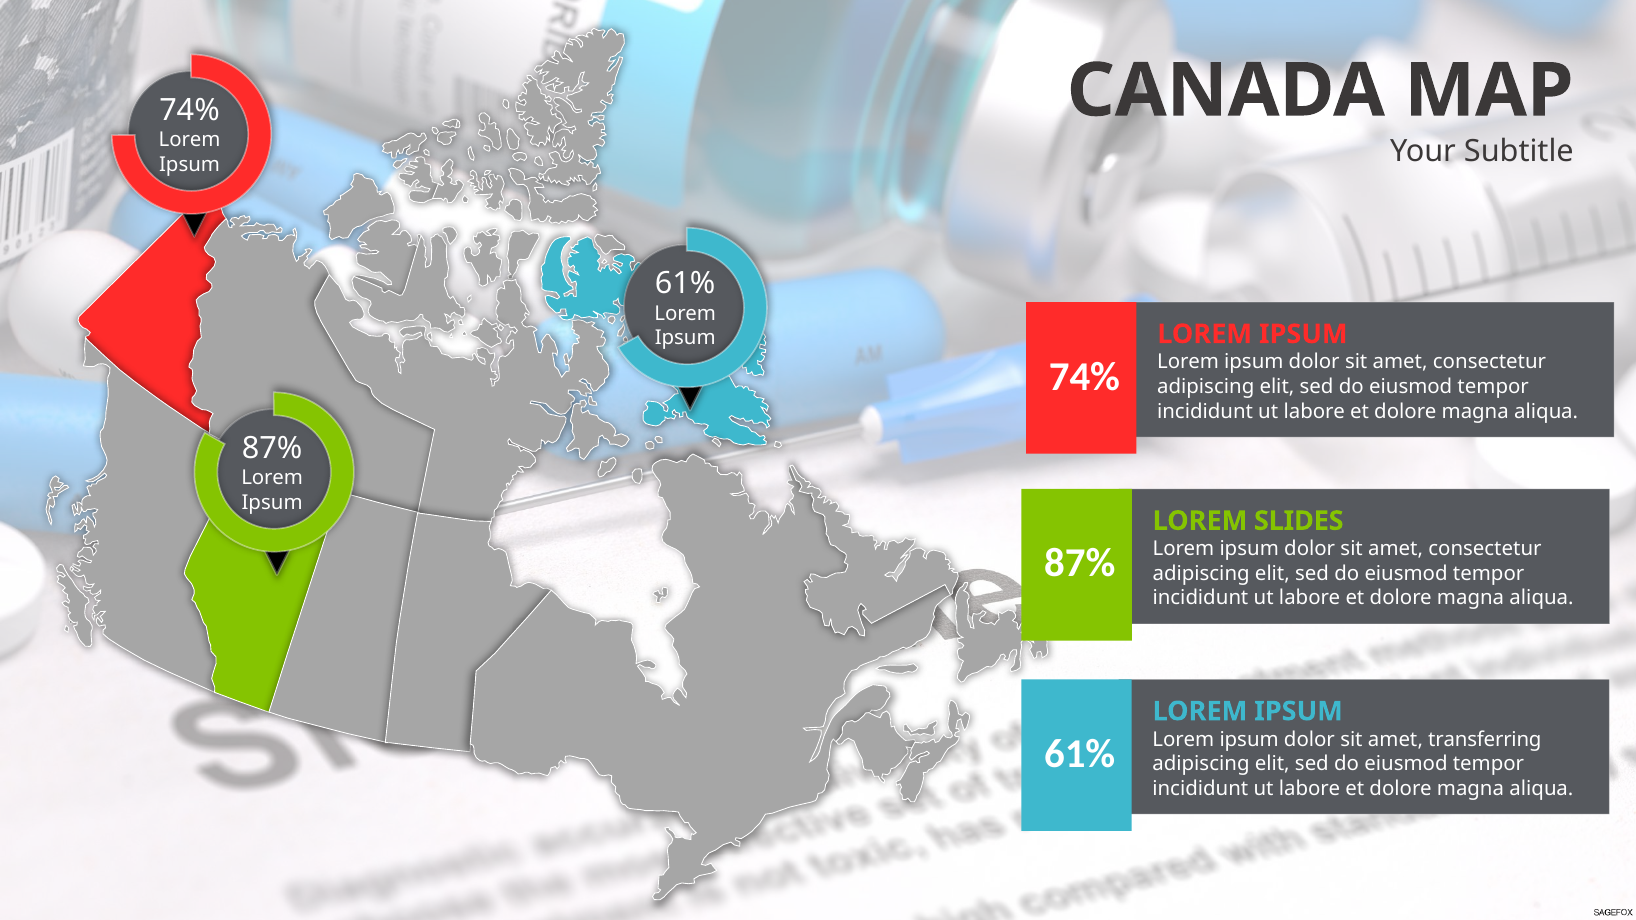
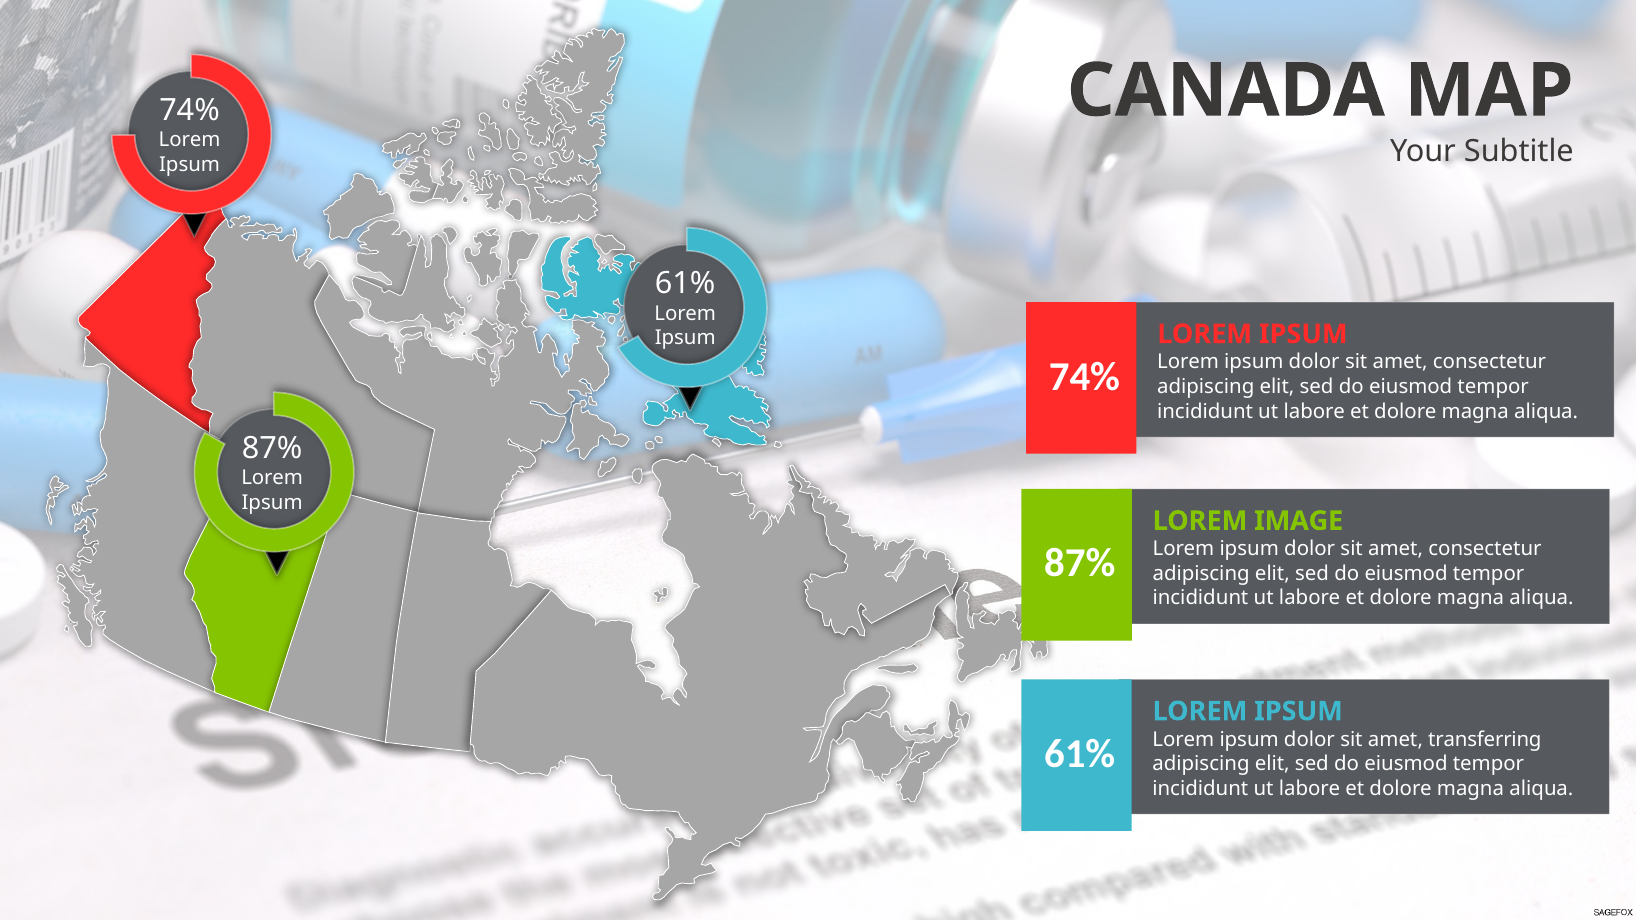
SLIDES: SLIDES -> IMAGE
